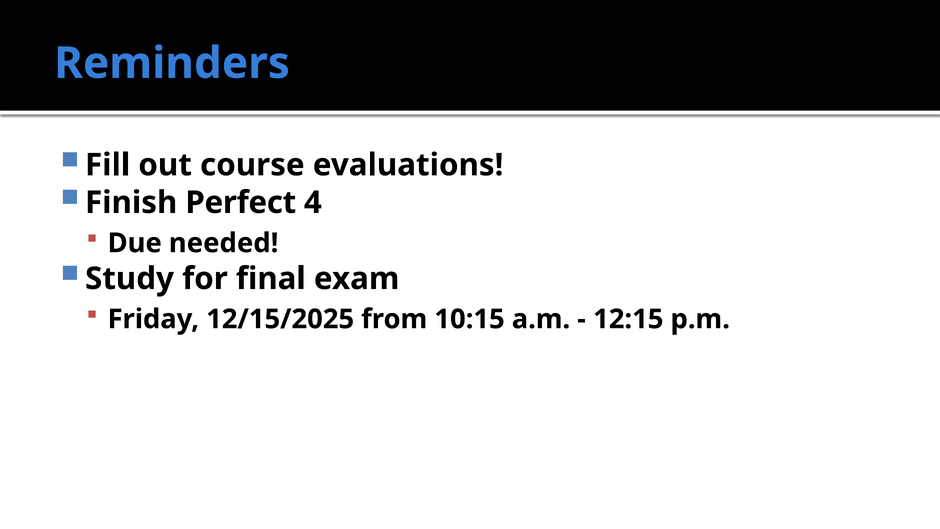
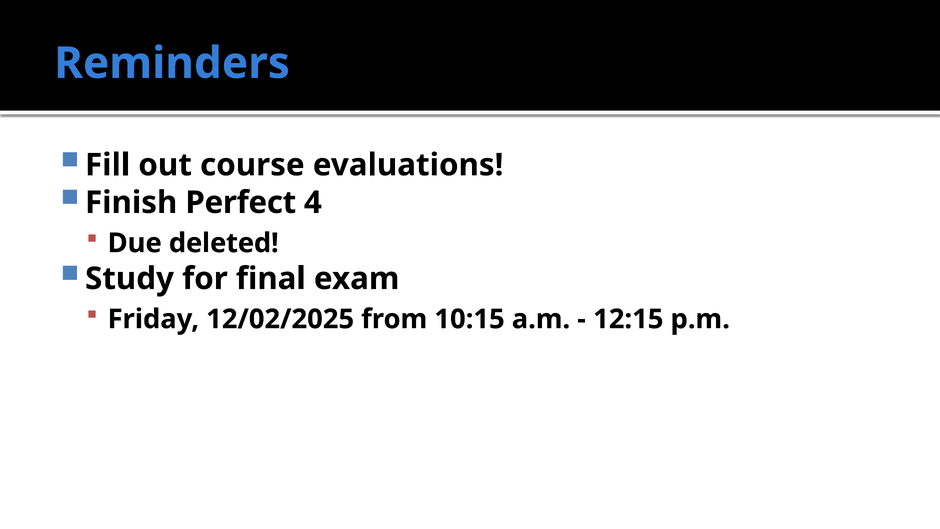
needed: needed -> deleted
12/15/2025: 12/15/2025 -> 12/02/2025
